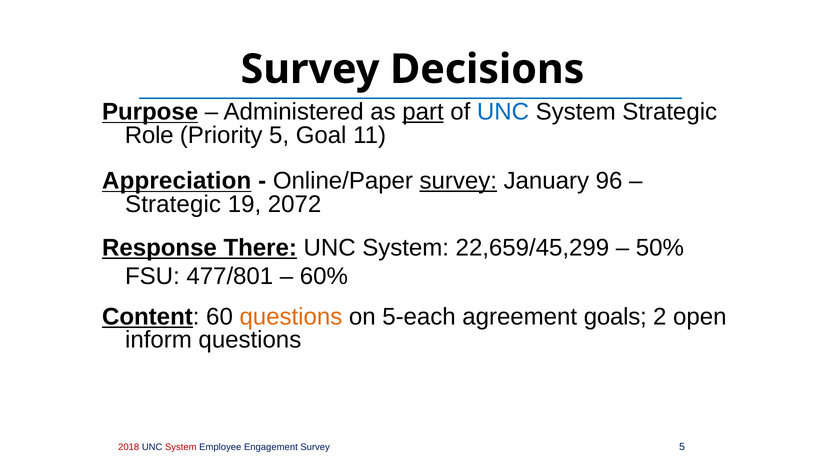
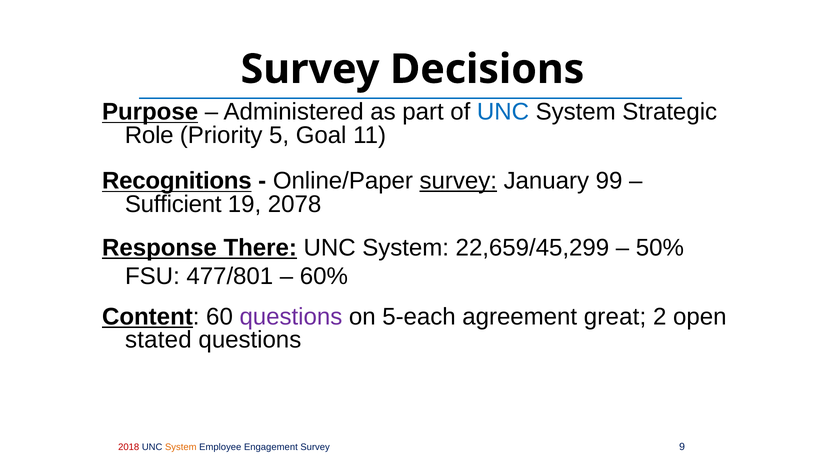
part underline: present -> none
Appreciation: Appreciation -> Recognitions
96: 96 -> 99
Strategic at (173, 204): Strategic -> Sufficient
2072: 2072 -> 2078
questions at (291, 317) colour: orange -> purple
goals: goals -> great
inform: inform -> stated
System at (181, 447) colour: red -> orange
Survey 5: 5 -> 9
